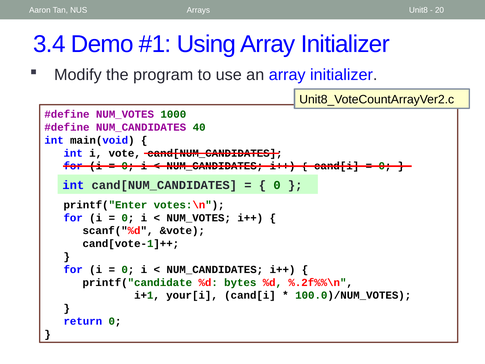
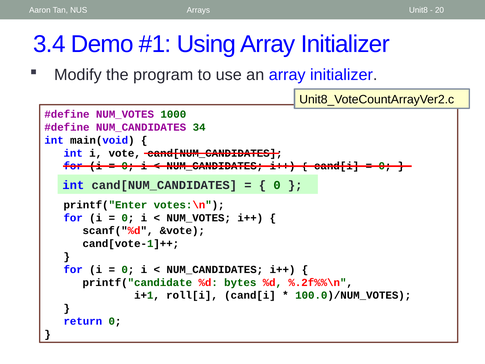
40: 40 -> 34
your[i: your[i -> roll[i
